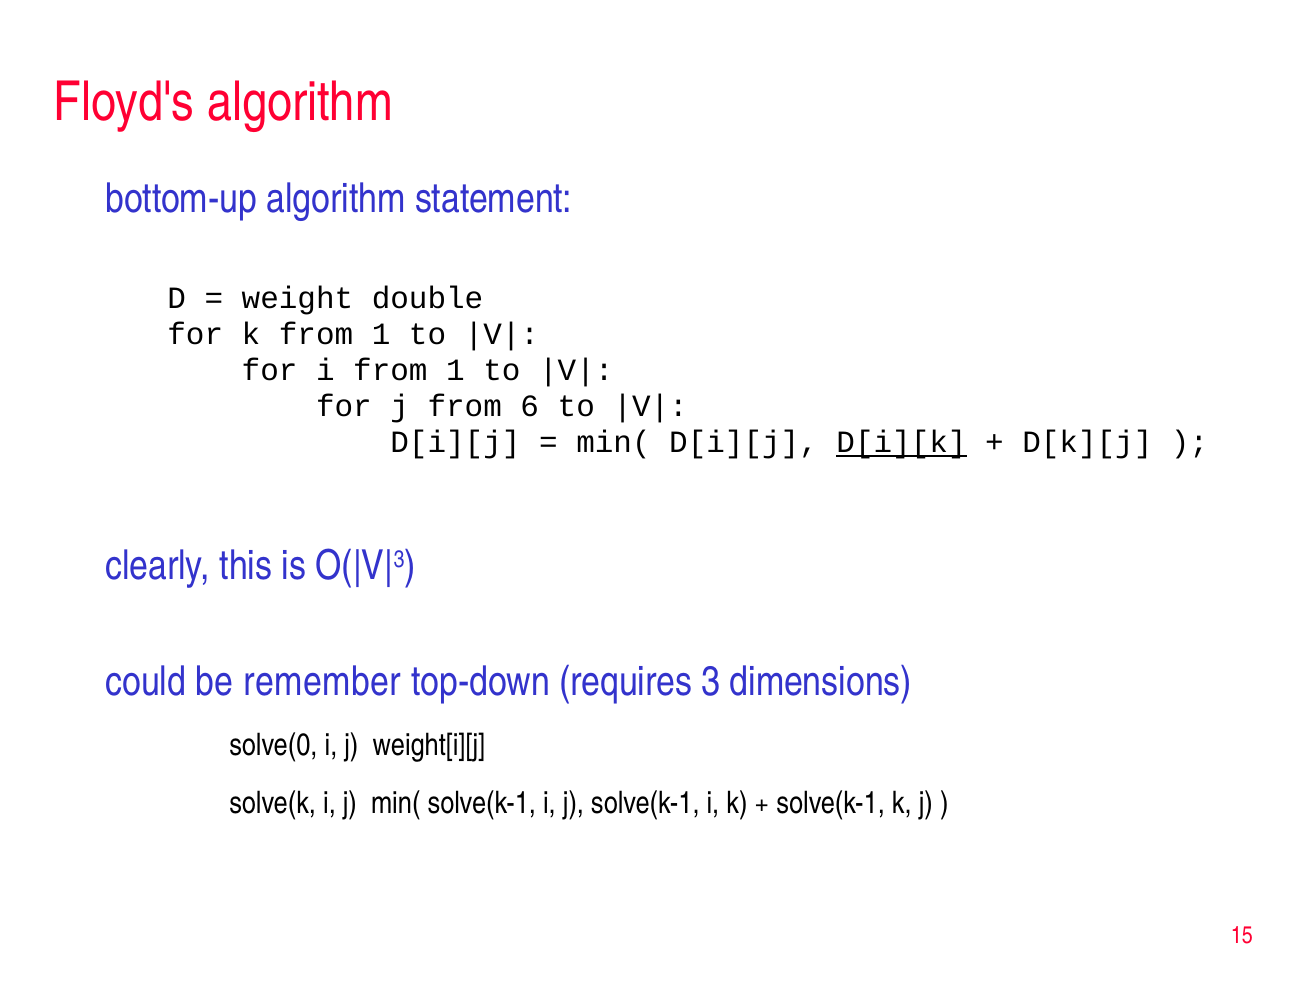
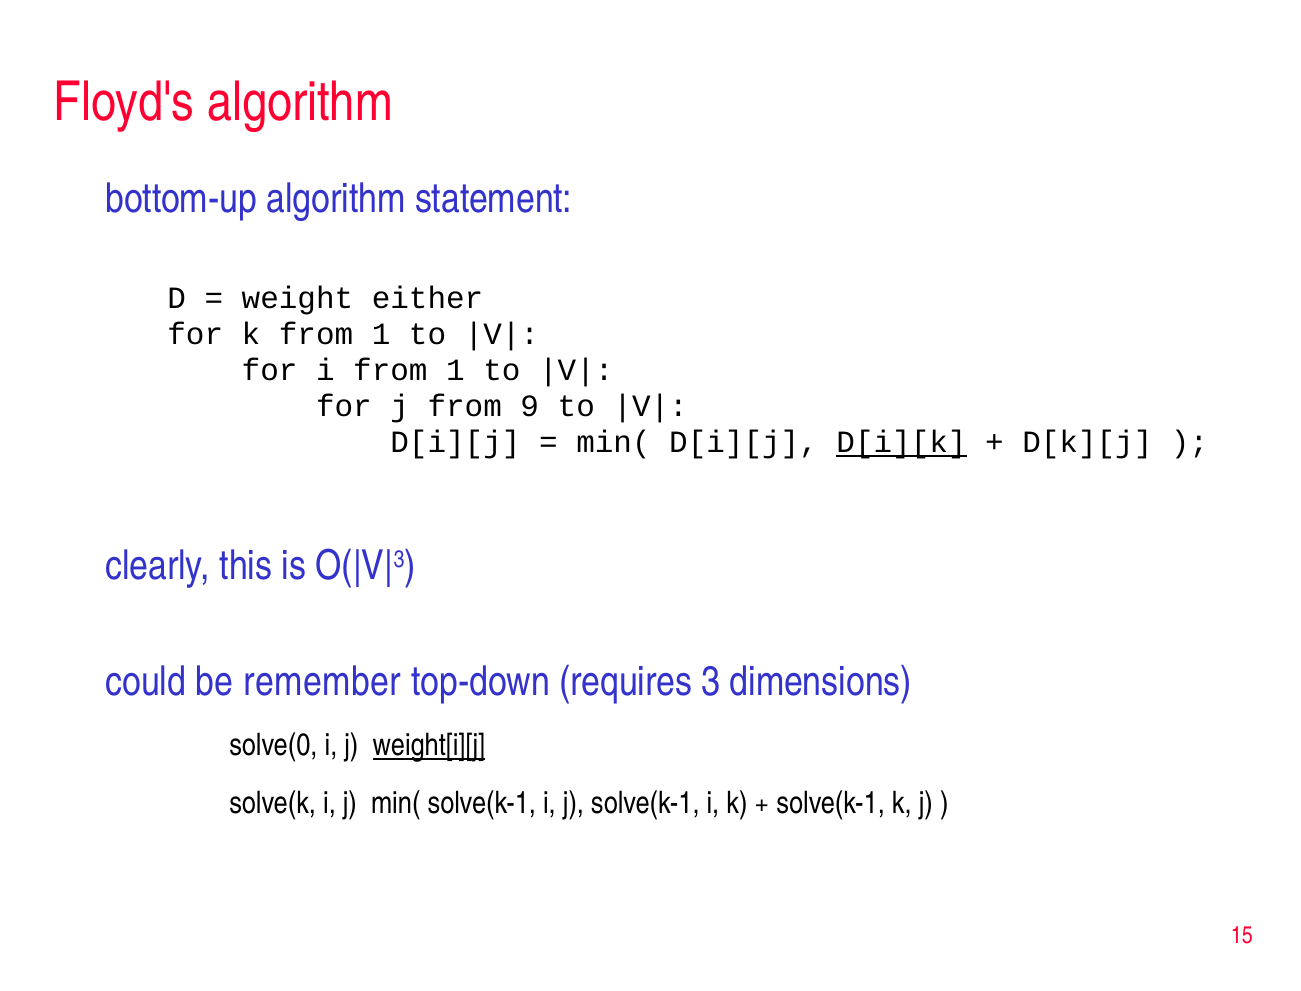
double: double -> either
6: 6 -> 9
weight[i][j underline: none -> present
